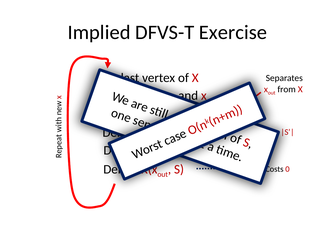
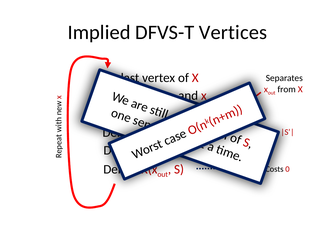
Exercise: Exercise -> Vertices
